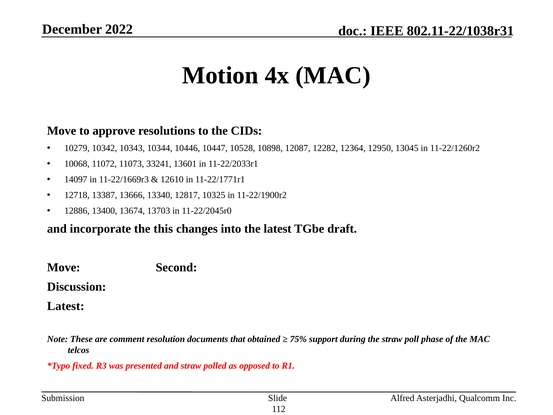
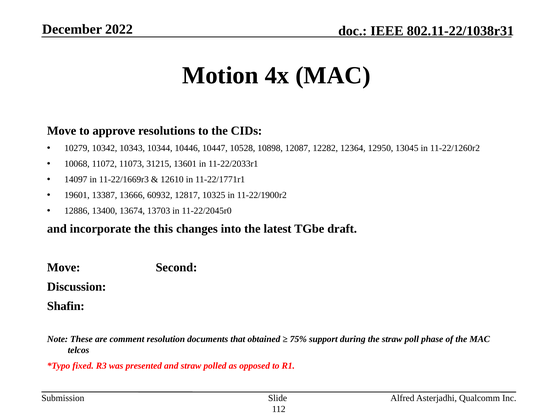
33241: 33241 -> 31215
12718: 12718 -> 19601
13340: 13340 -> 60932
Latest at (66, 306): Latest -> Shafin
